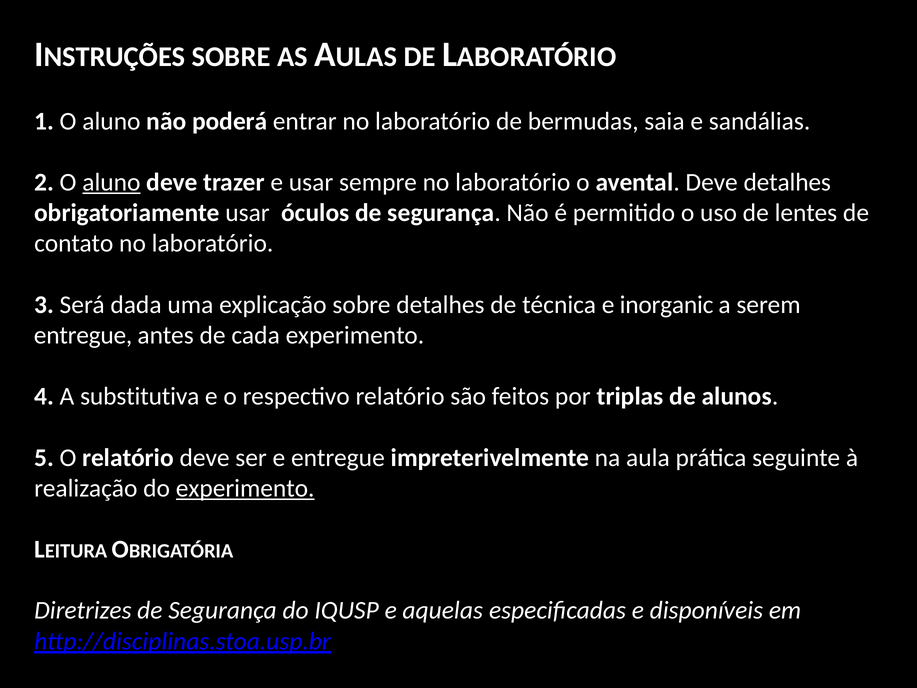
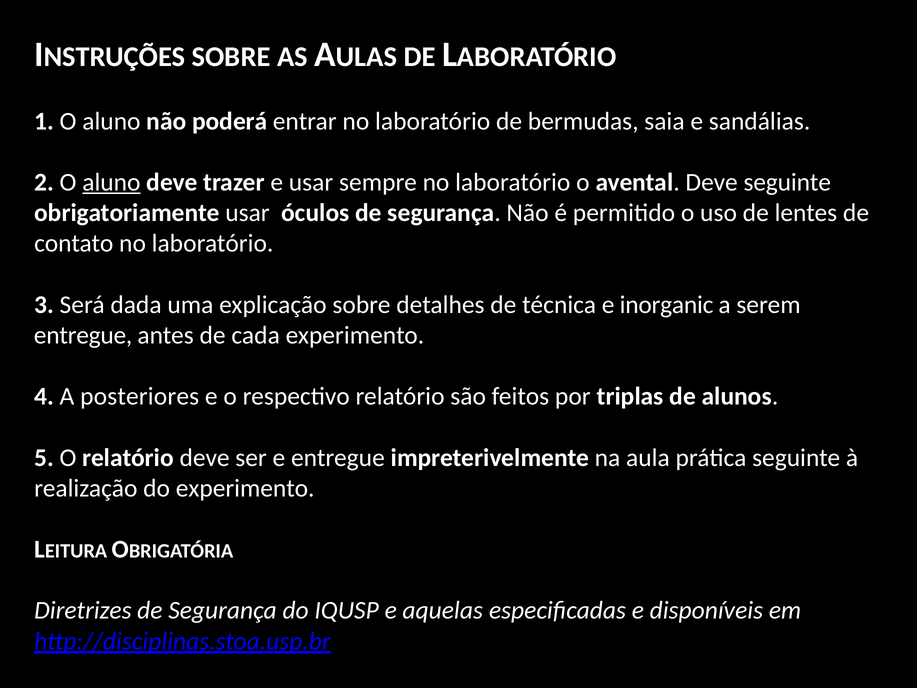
Deve detalhes: detalhes -> seguinte
substitutiva: substitutiva -> posteriores
experimento at (245, 488) underline: present -> none
